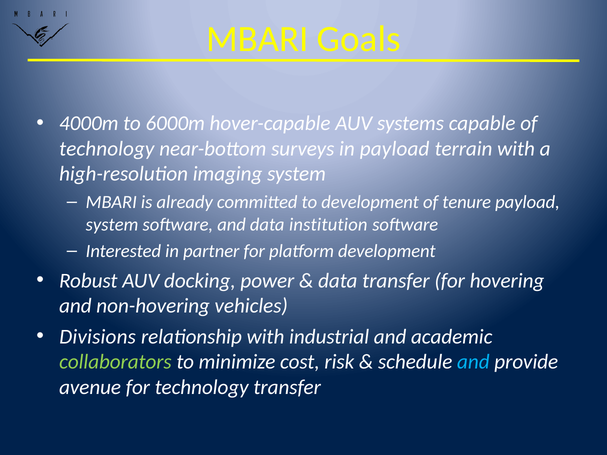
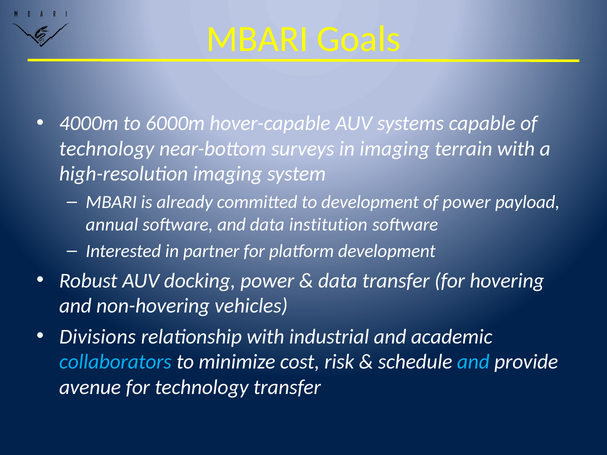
in payload: payload -> imaging
of tenure: tenure -> power
system at (112, 225): system -> annual
collaborators colour: light green -> light blue
